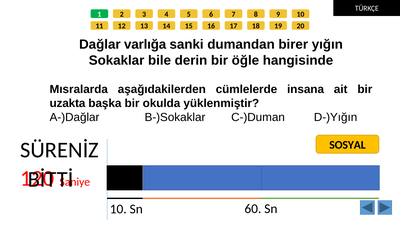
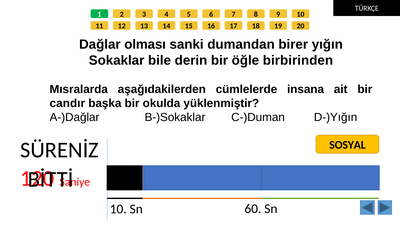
varlığa: varlığa -> olması
hangisinde: hangisinde -> birbirinden
uzakta: uzakta -> candır
